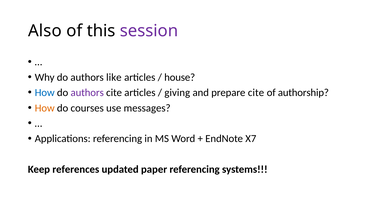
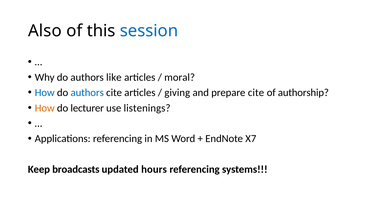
session colour: purple -> blue
house: house -> moral
authors at (87, 93) colour: purple -> blue
courses: courses -> lecturer
messages: messages -> listenings
references: references -> broadcasts
paper: paper -> hours
